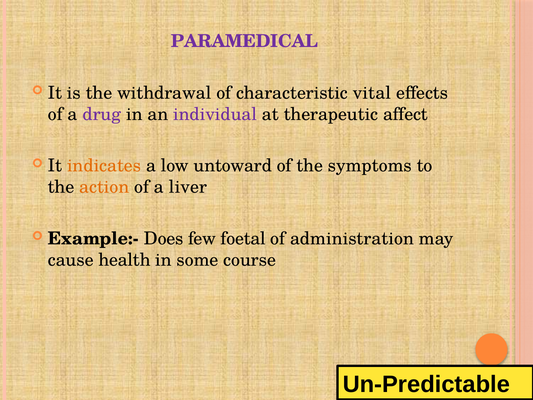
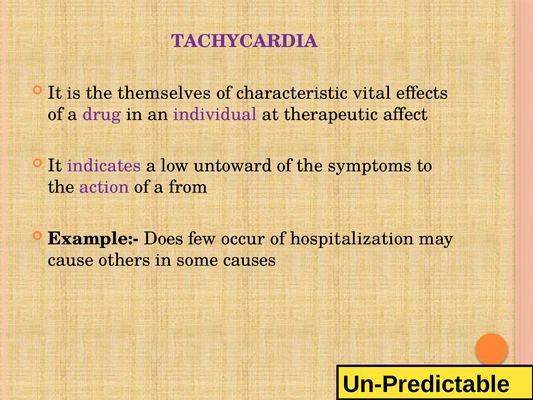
PARAMEDICAL: PARAMEDICAL -> TACHYCARDIA
withdrawal: withdrawal -> themselves
indicates colour: orange -> purple
action colour: orange -> purple
liver: liver -> from
foetal: foetal -> occur
administration: administration -> hospitalization
health: health -> others
course: course -> causes
